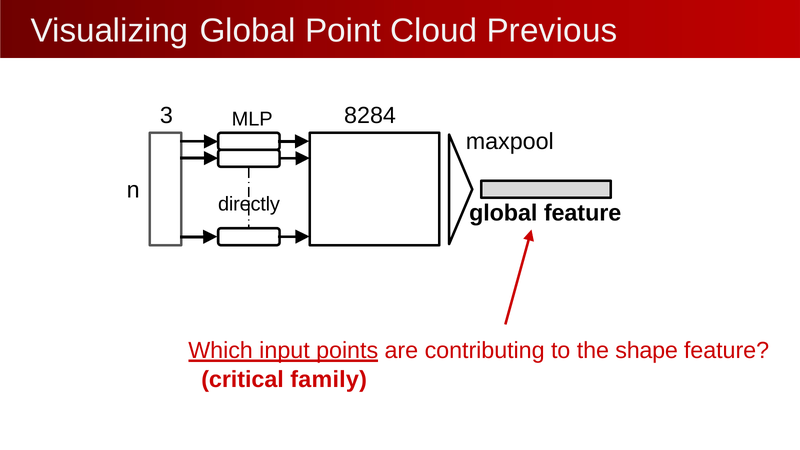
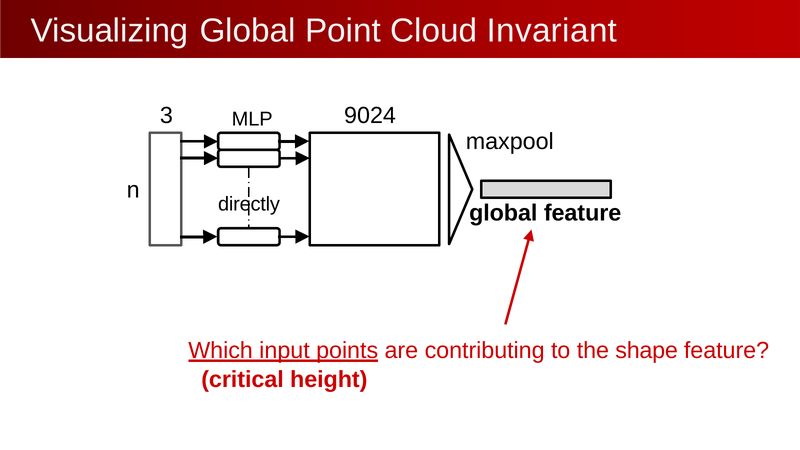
Previous: Previous -> Invariant
8284: 8284 -> 9024
family: family -> height
